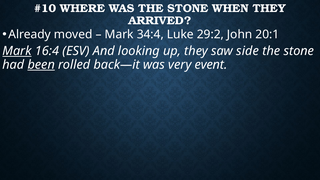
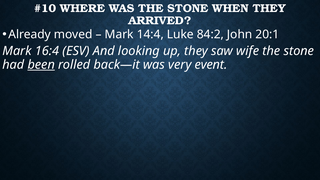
34:4: 34:4 -> 14:4
29:2: 29:2 -> 84:2
Mark at (17, 51) underline: present -> none
side: side -> wife
